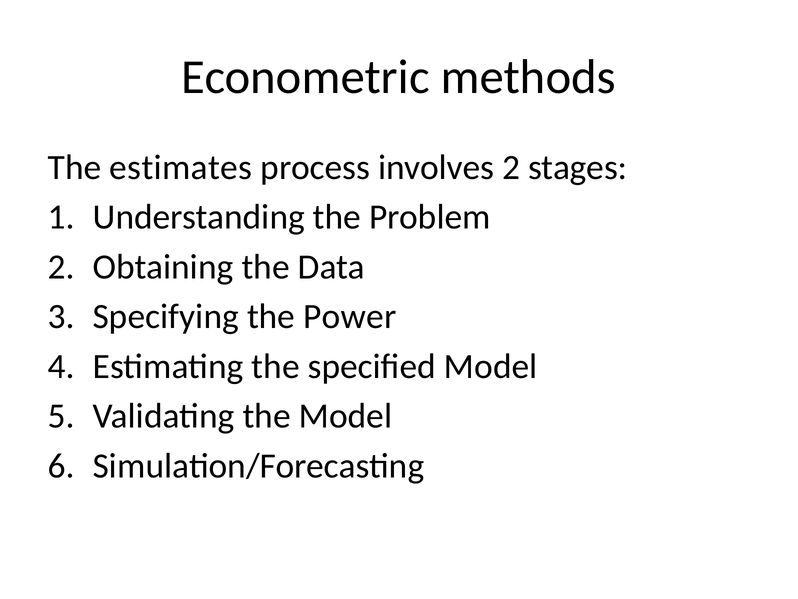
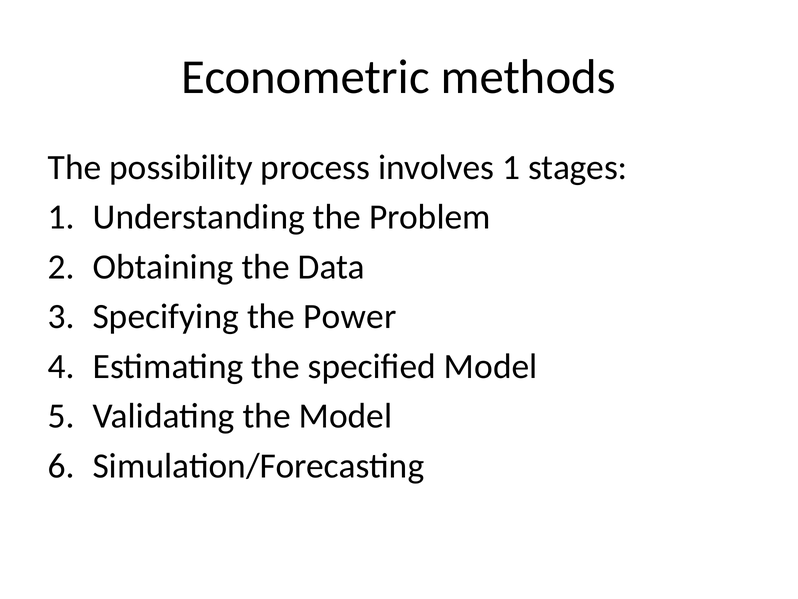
estimates: estimates -> possibility
involves 2: 2 -> 1
